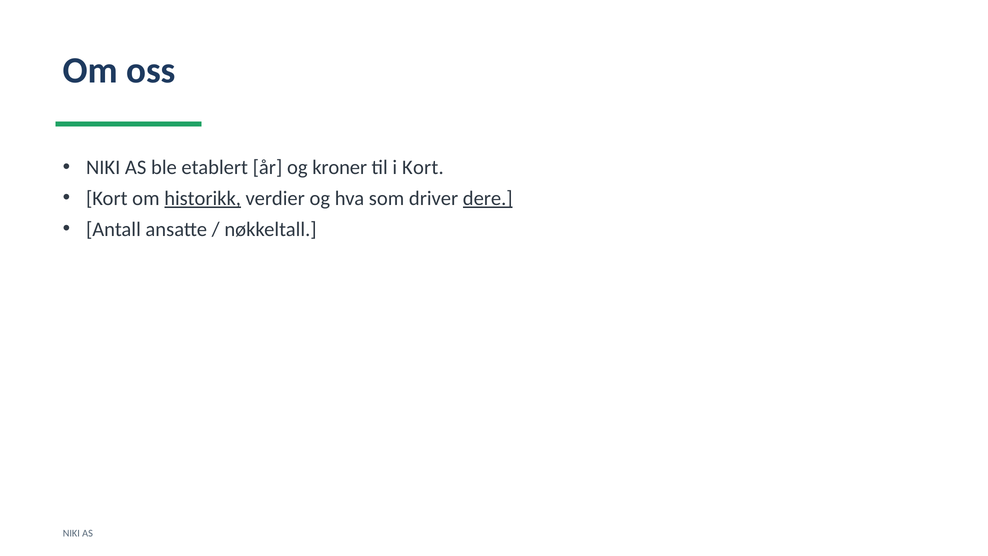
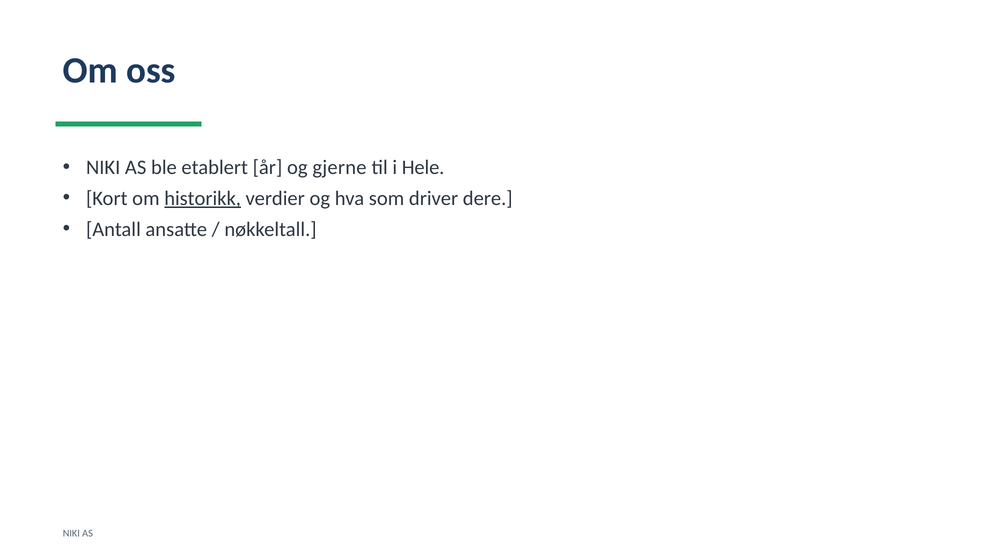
kroner: kroner -> gjerne
i Kort: Kort -> Hele
dere underline: present -> none
